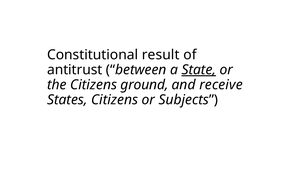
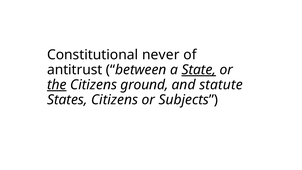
result: result -> never
the underline: none -> present
receive: receive -> statute
